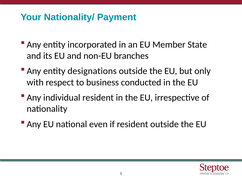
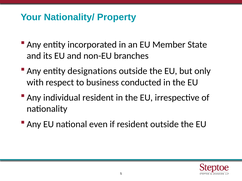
Payment: Payment -> Property
